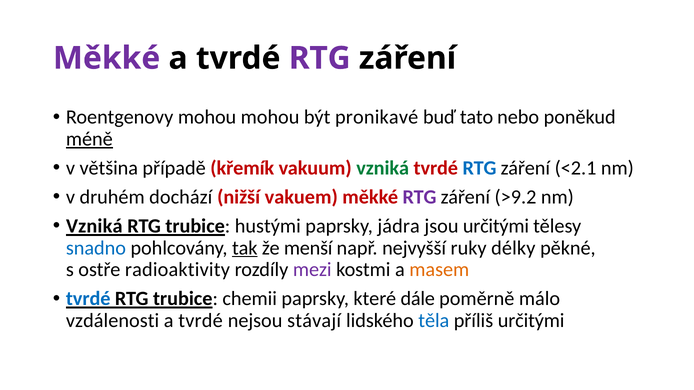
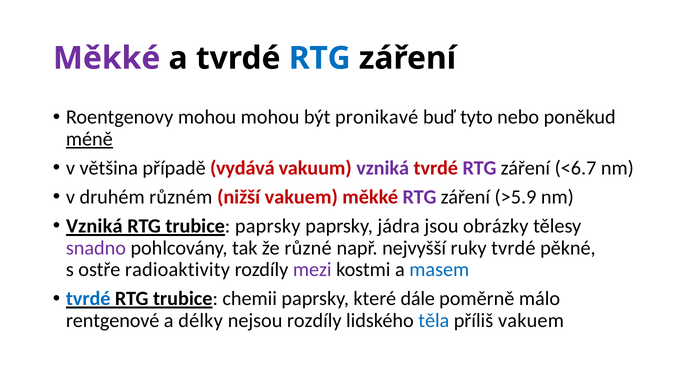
RTG at (320, 58) colour: purple -> blue
tato: tato -> tyto
křemík: křemík -> vydává
vzniká at (383, 168) colour: green -> purple
RTG at (479, 168) colour: blue -> purple
<2.1: <2.1 -> <6.7
dochází: dochází -> různém
>9.2: >9.2 -> >5.9
trubice hustými: hustými -> paprsky
jsou určitými: určitými -> obrázky
snadno colour: blue -> purple
tak underline: present -> none
menší: menší -> různé
ruky délky: délky -> tvrdé
masem colour: orange -> blue
vzdálenosti: vzdálenosti -> rentgenové
tvrdé at (201, 321): tvrdé -> délky
nejsou stávají: stávají -> rozdíly
příliš určitými: určitými -> vakuem
